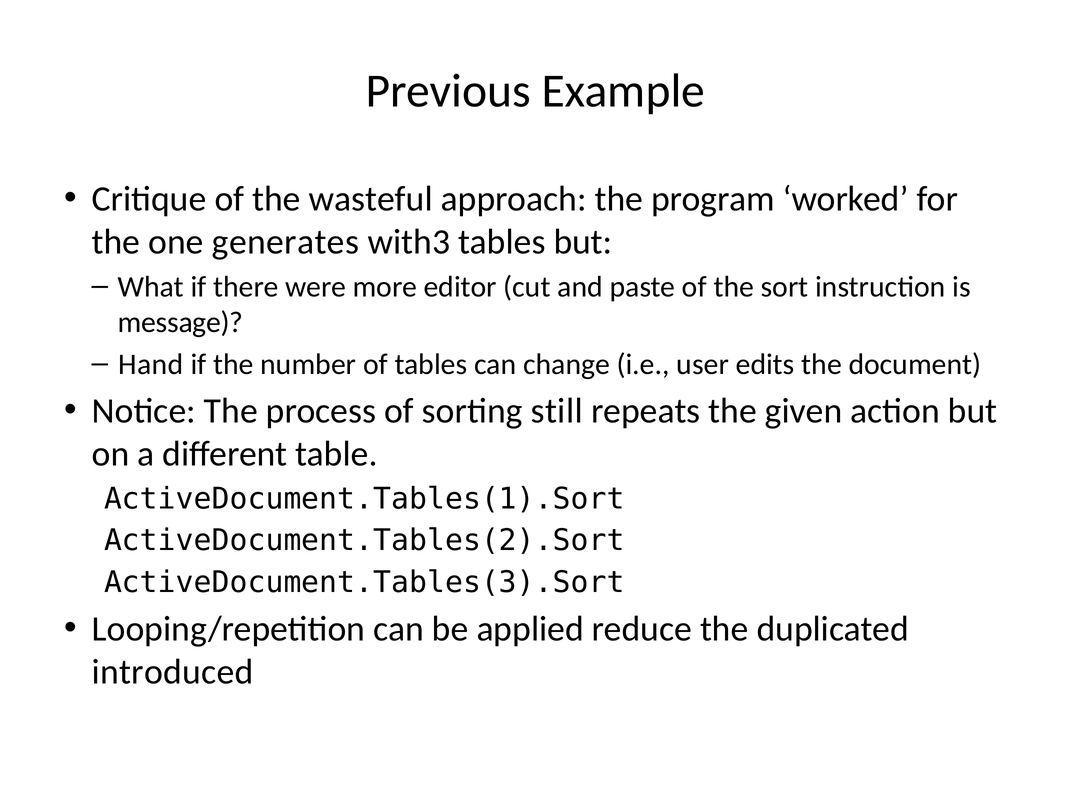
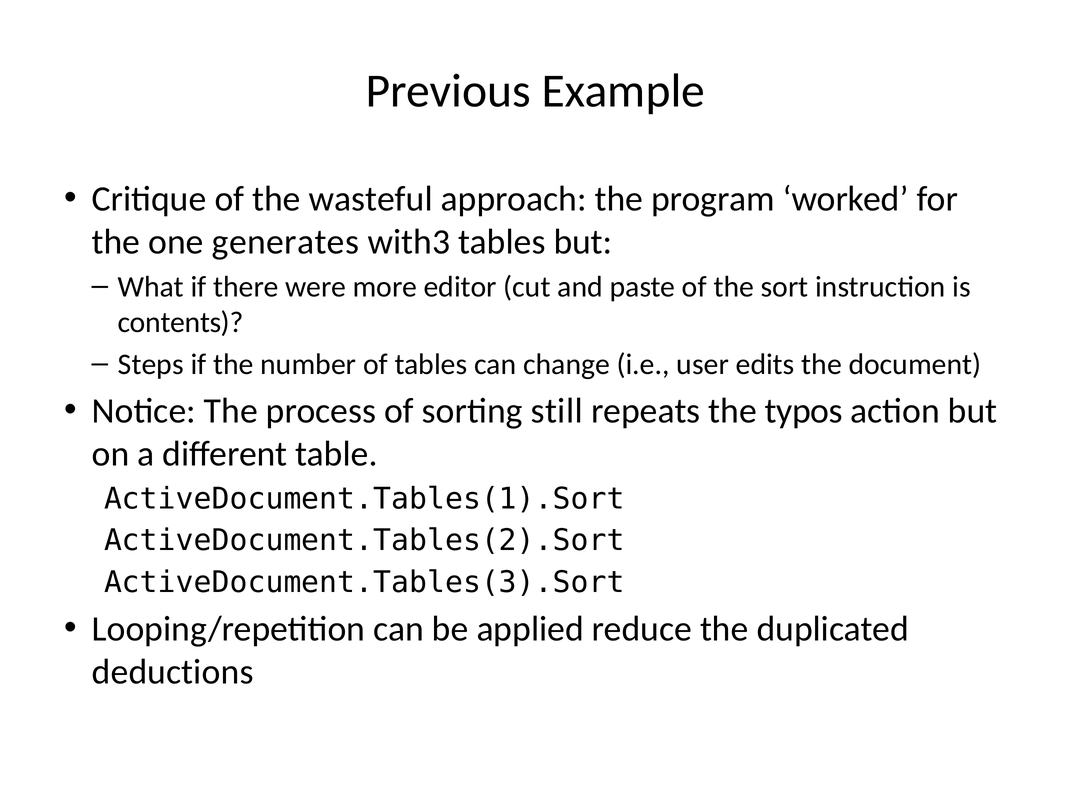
message: message -> contents
Hand: Hand -> Steps
given: given -> typos
introduced: introduced -> deductions
